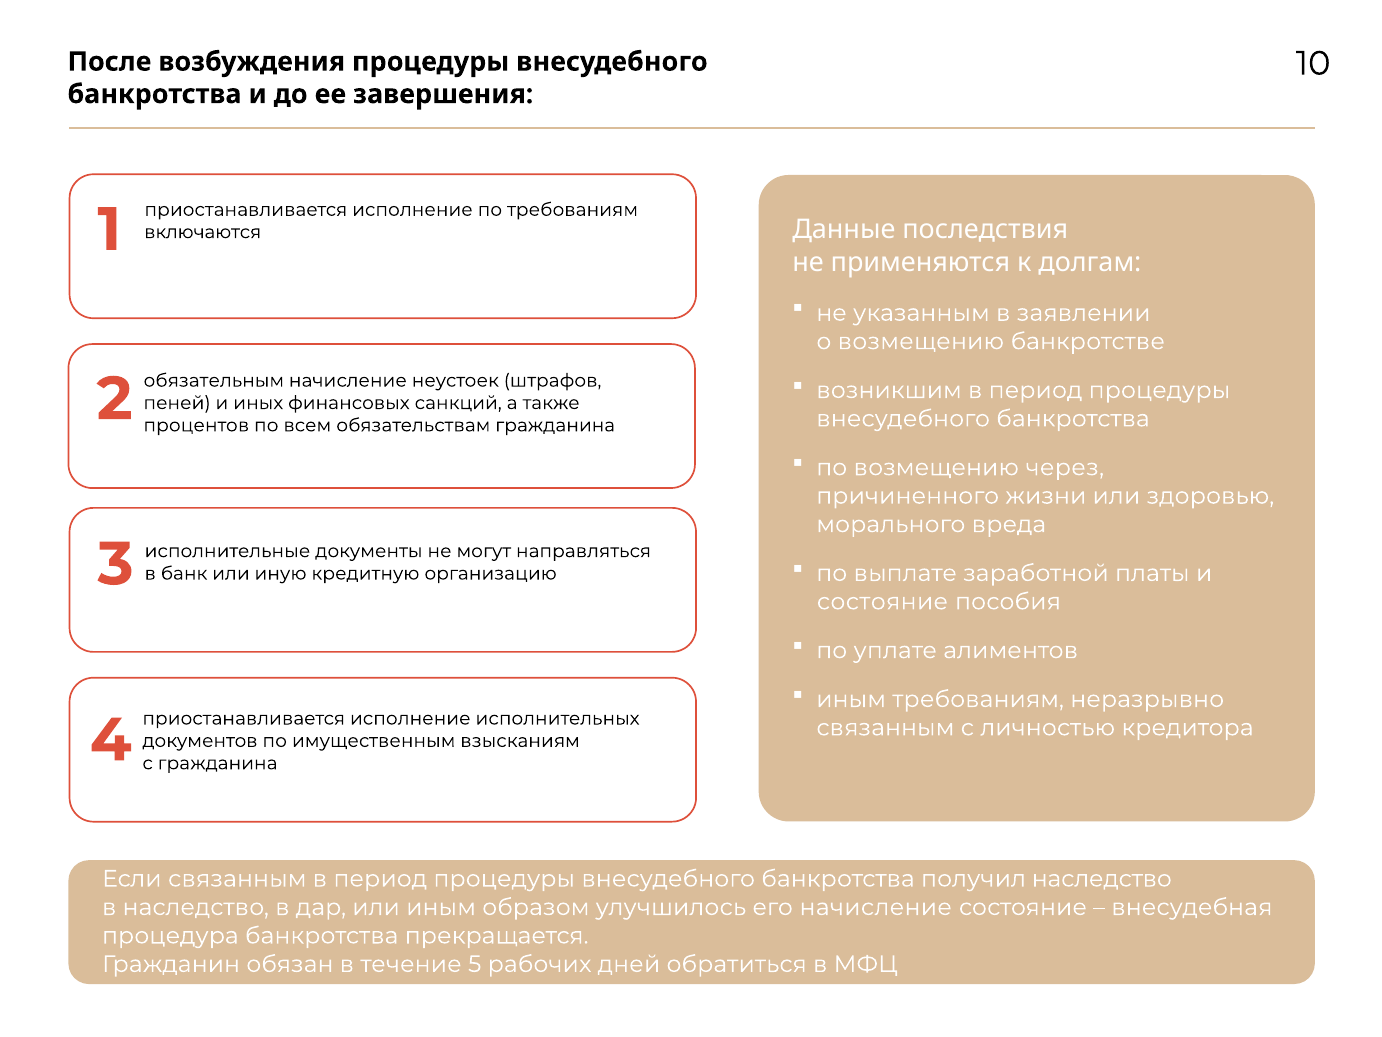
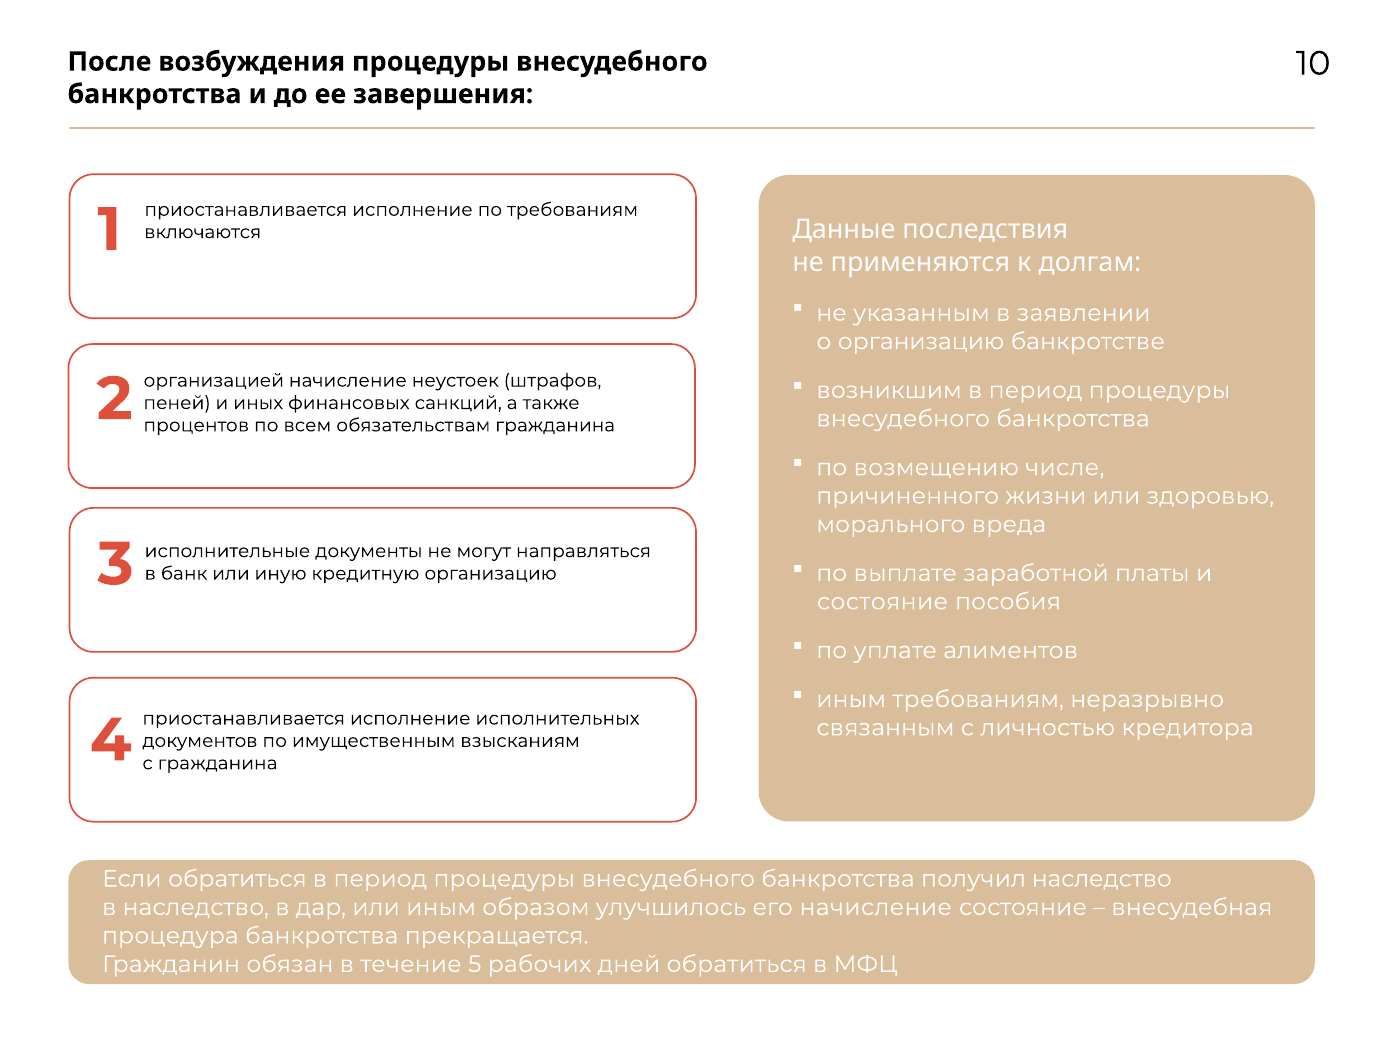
о возмещению: возмещению -> организацию
обязательным: обязательным -> организацией
через: через -> числе
Если связанным: связанным -> обратиться
